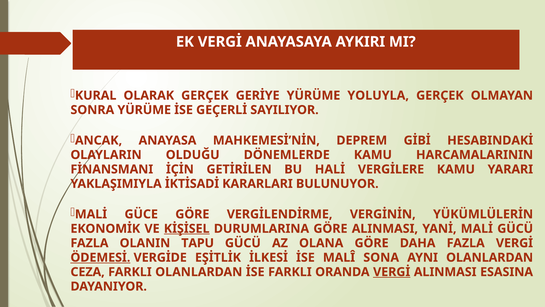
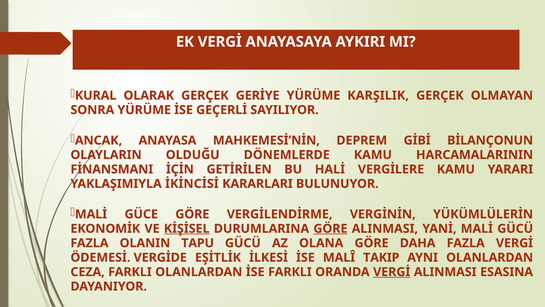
YOLUYLA: YOLUYLA -> KARŞILIK
HESABINDAKİ: HESABINDAKİ -> BİLANÇONUN
İKTİSADİ: İKTİSADİ -> İKİNCİSİ
GÖRE at (330, 228) underline: none -> present
ÖDEMESİ underline: present -> none
SONA: SONA -> TAKIP
